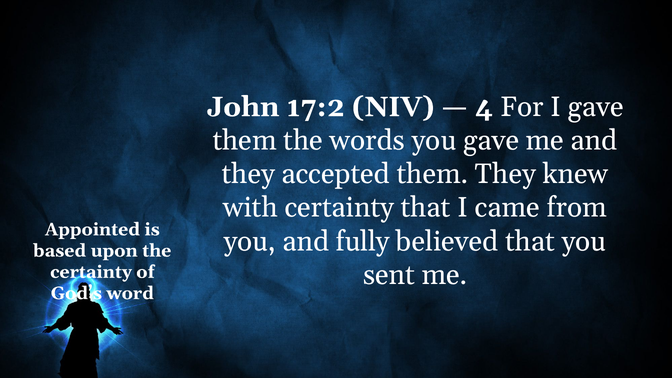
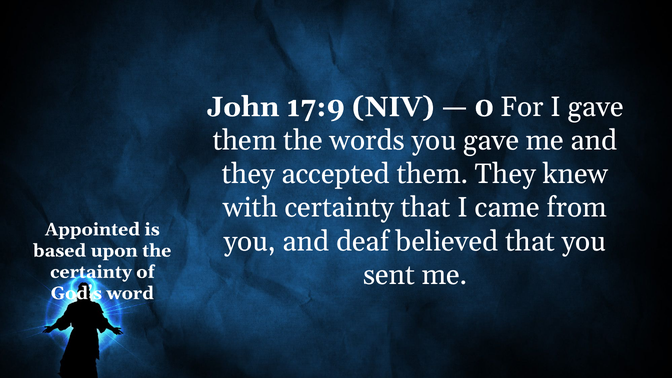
17:2: 17:2 -> 17:9
4: 4 -> 0
fully: fully -> deaf
